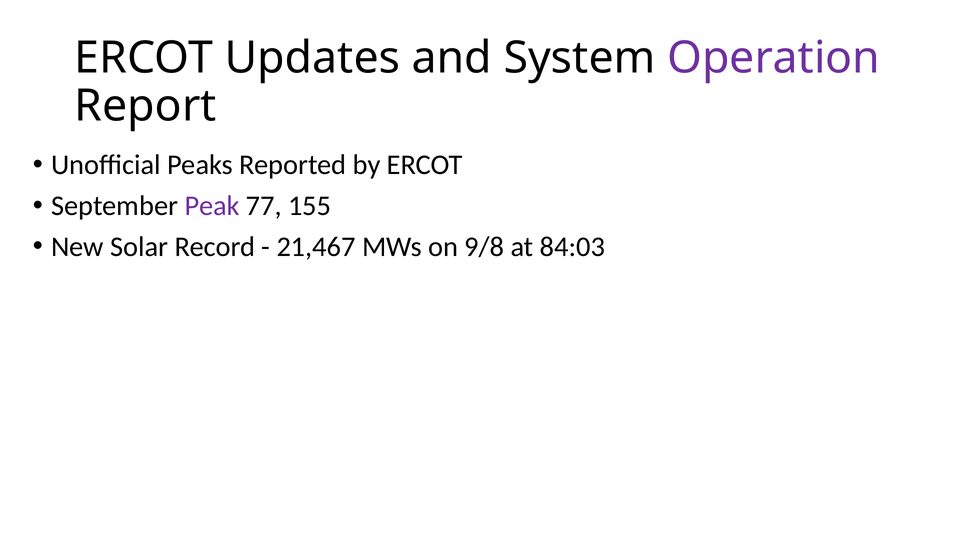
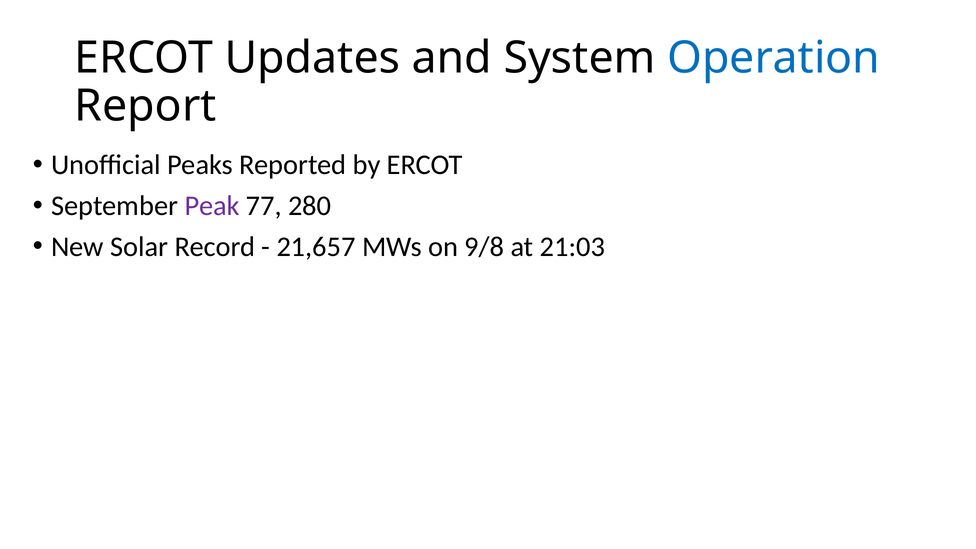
Operation colour: purple -> blue
155: 155 -> 280
21,467: 21,467 -> 21,657
84:03: 84:03 -> 21:03
